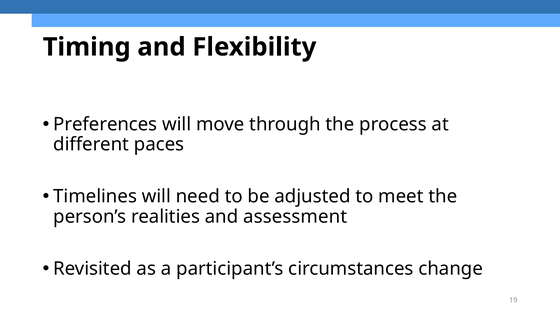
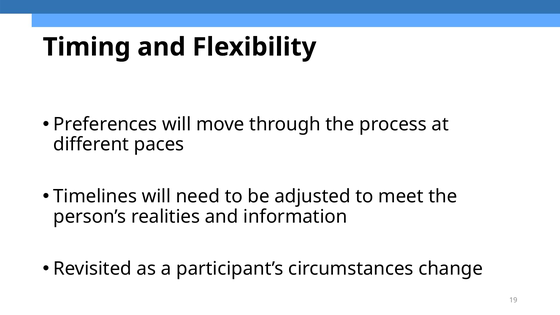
assessment: assessment -> information
